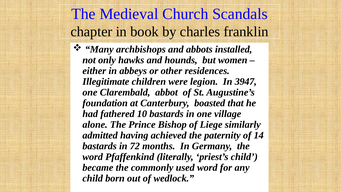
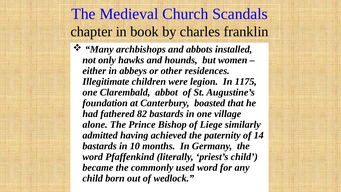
3947: 3947 -> 1175
10: 10 -> 82
72: 72 -> 10
